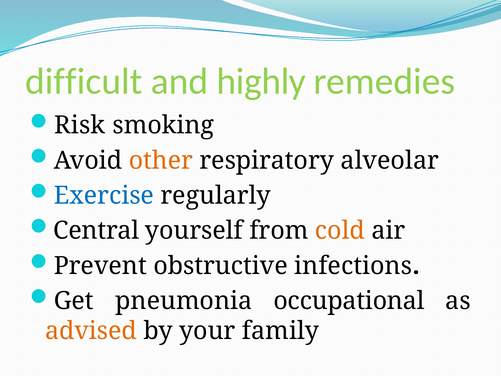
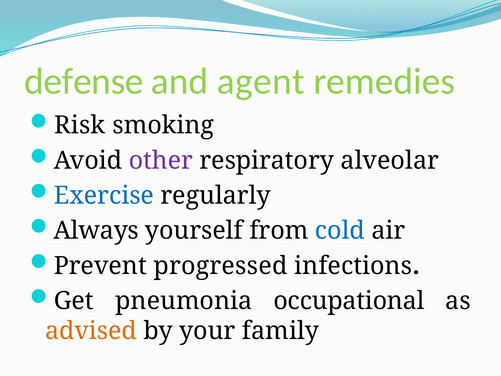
difficult: difficult -> defense
highly: highly -> agent
other colour: orange -> purple
Central: Central -> Always
cold colour: orange -> blue
obstructive: obstructive -> progressed
